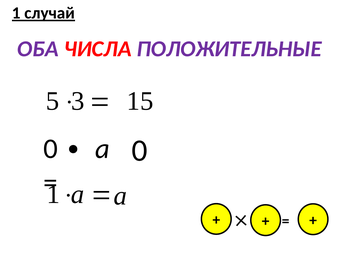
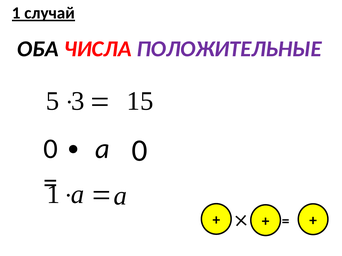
ОБА colour: purple -> black
